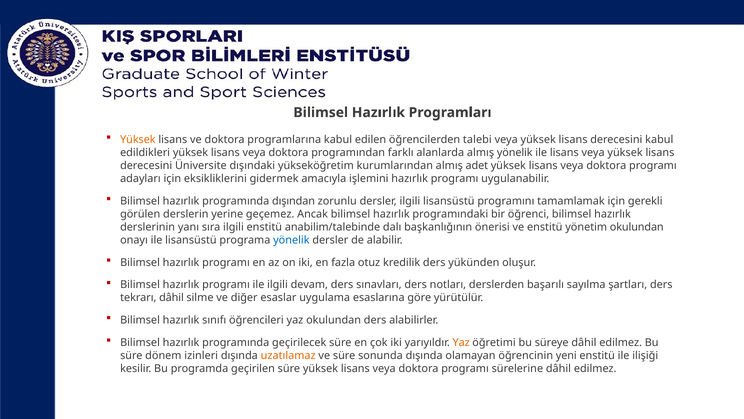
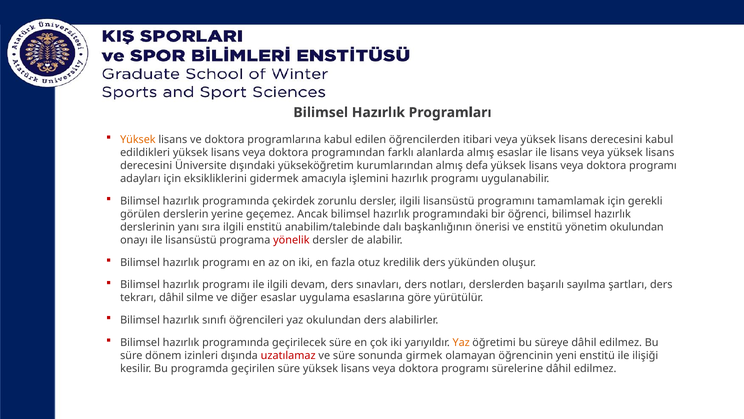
talebi: talebi -> itibari
almış yönelik: yönelik -> esaslar
adet: adet -> defa
dışından: dışından -> çekirdek
yönelik at (291, 240) colour: blue -> red
uzatılamaz colour: orange -> red
sonunda dışında: dışında -> girmek
